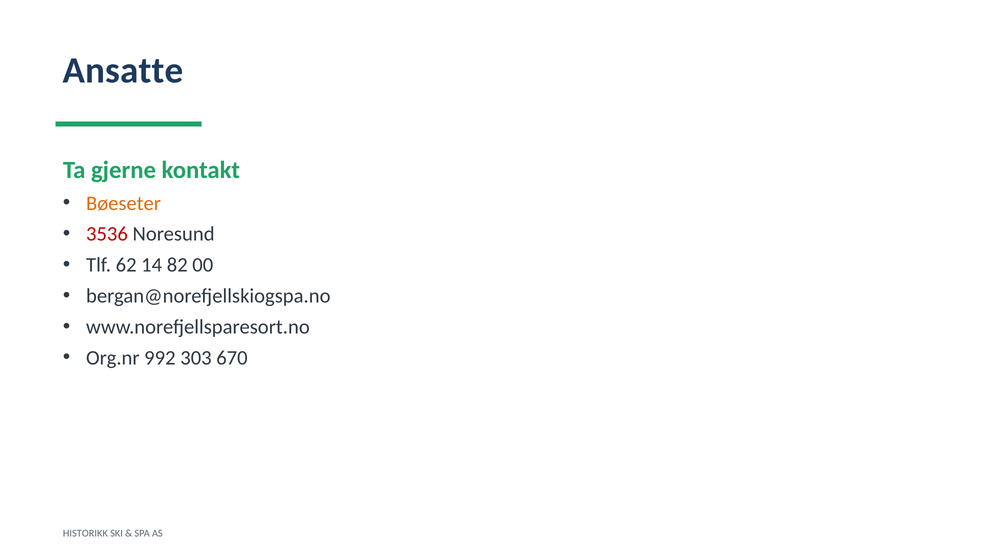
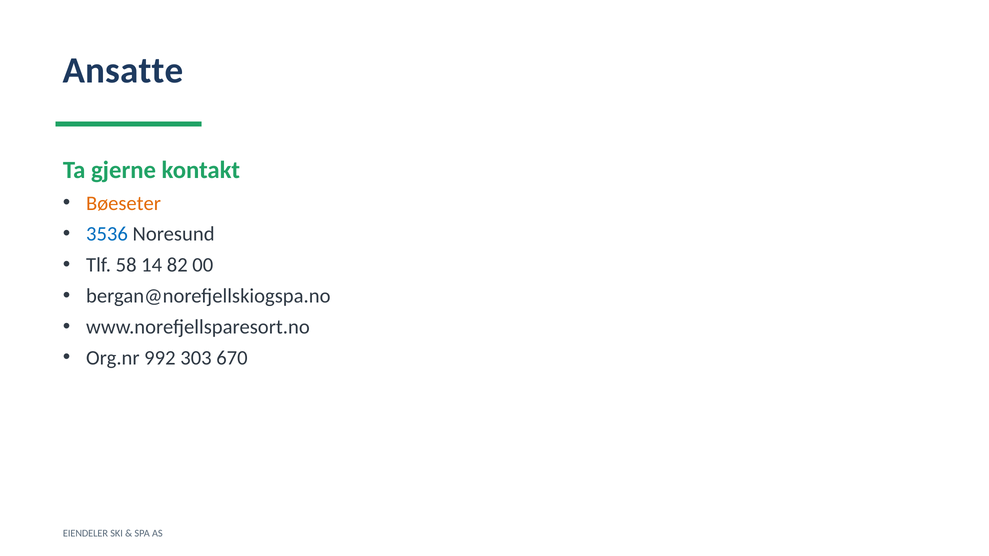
3536 colour: red -> blue
62: 62 -> 58
HISTORIKK: HISTORIKK -> EIENDELER
